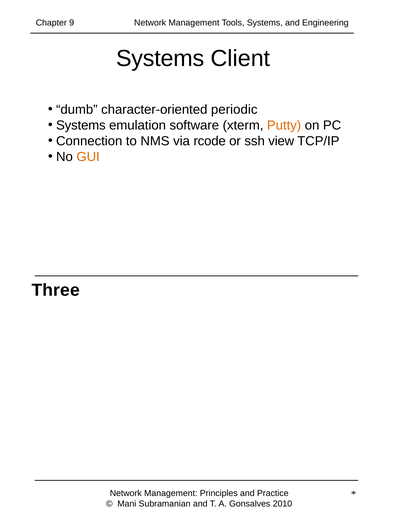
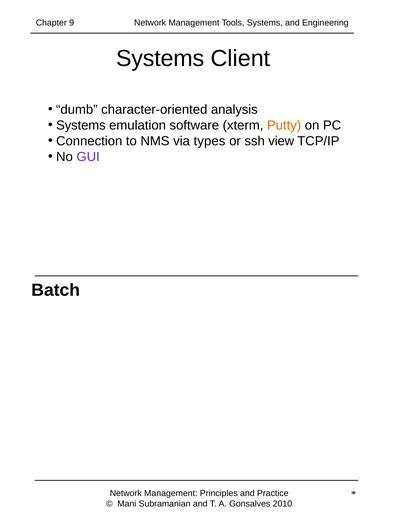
periodic: periodic -> analysis
rcode: rcode -> types
GUI colour: orange -> purple
Three: Three -> Batch
